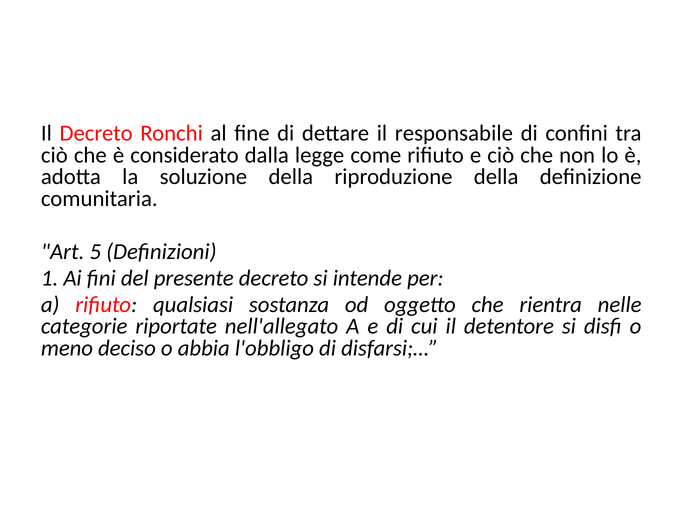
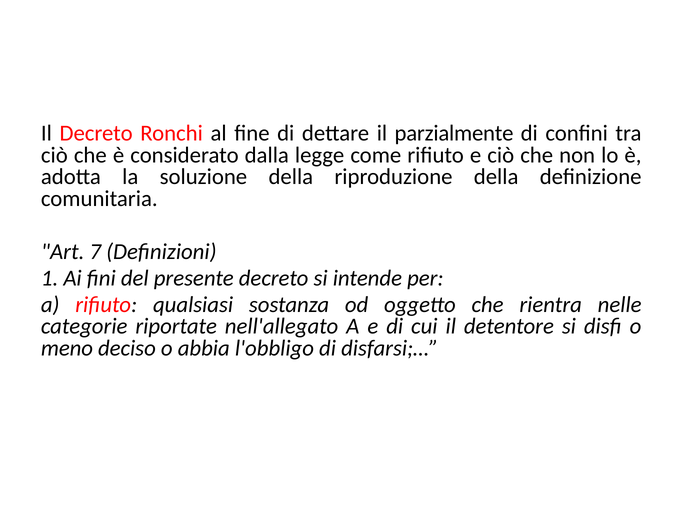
responsabile: responsabile -> parzialmente
5: 5 -> 7
